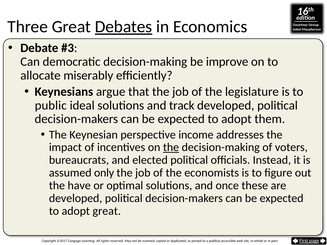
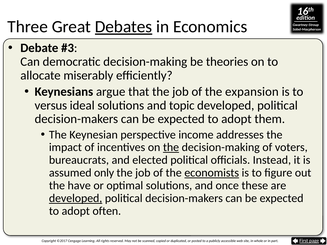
improve: improve -> theories
legislature: legislature -> expansion
public: public -> versus
track: track -> topic
economists underline: none -> present
developed at (76, 198) underline: none -> present
adopt great: great -> often
